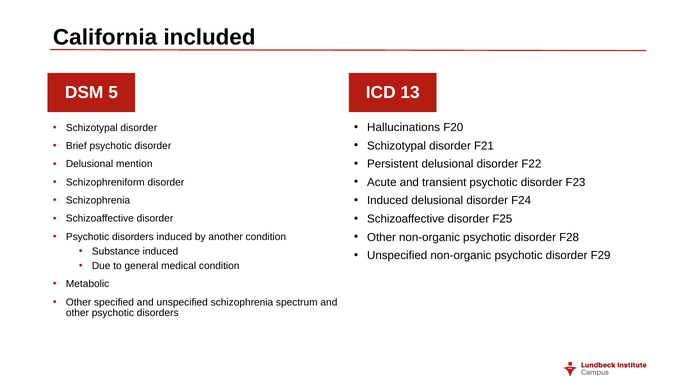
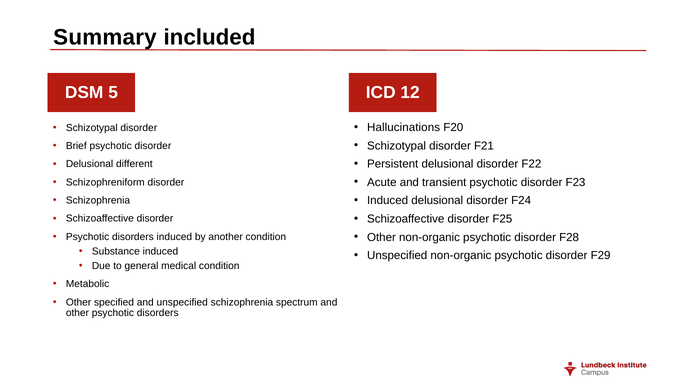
California: California -> Summary
13: 13 -> 12
mention: mention -> different
